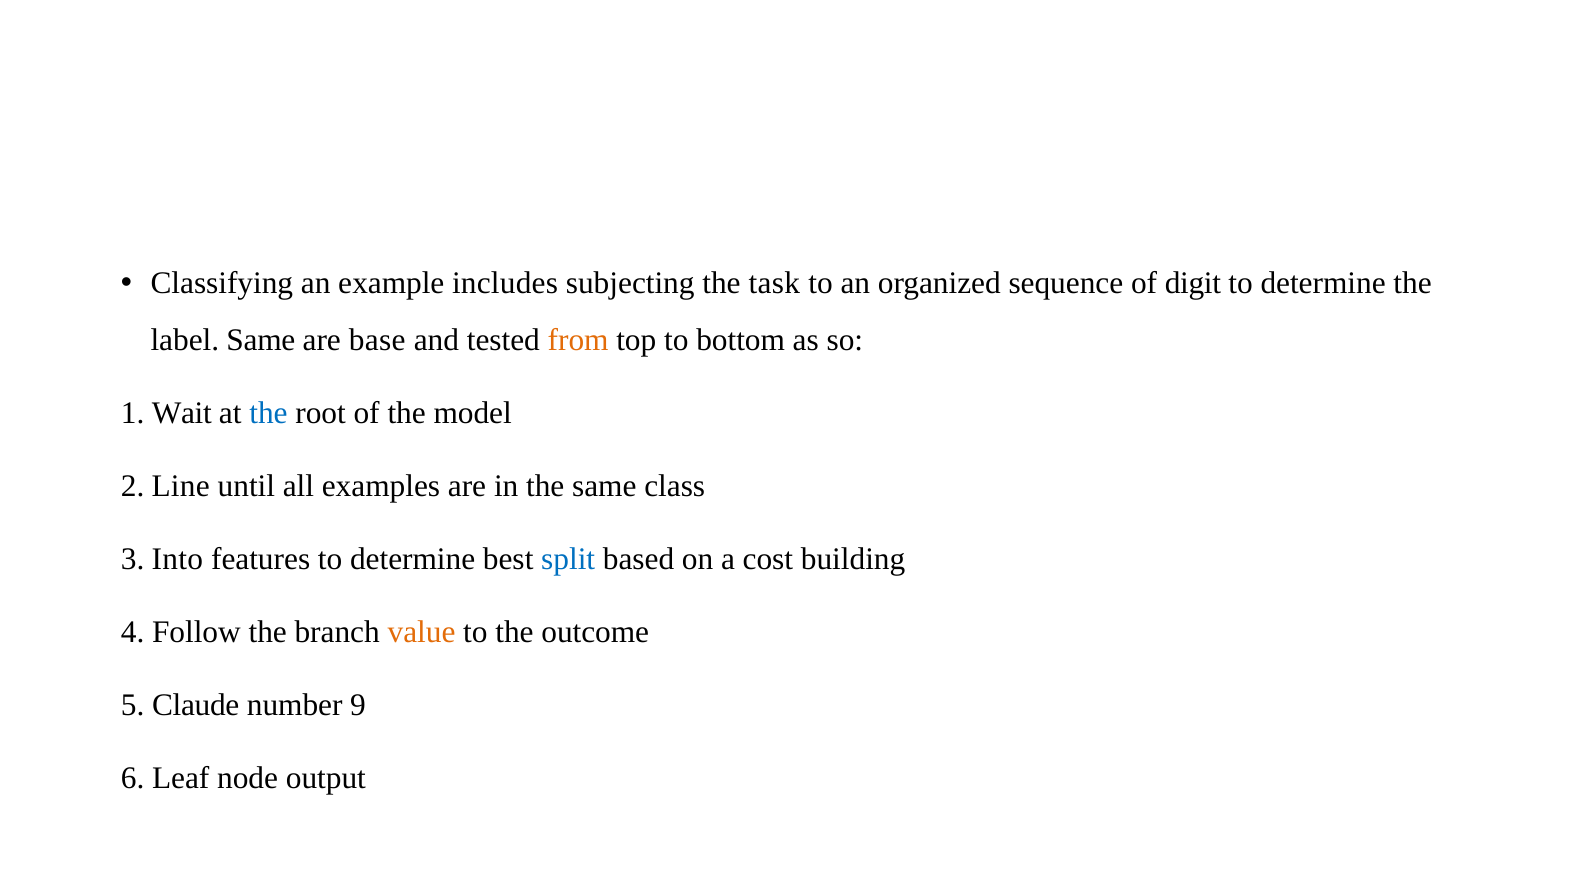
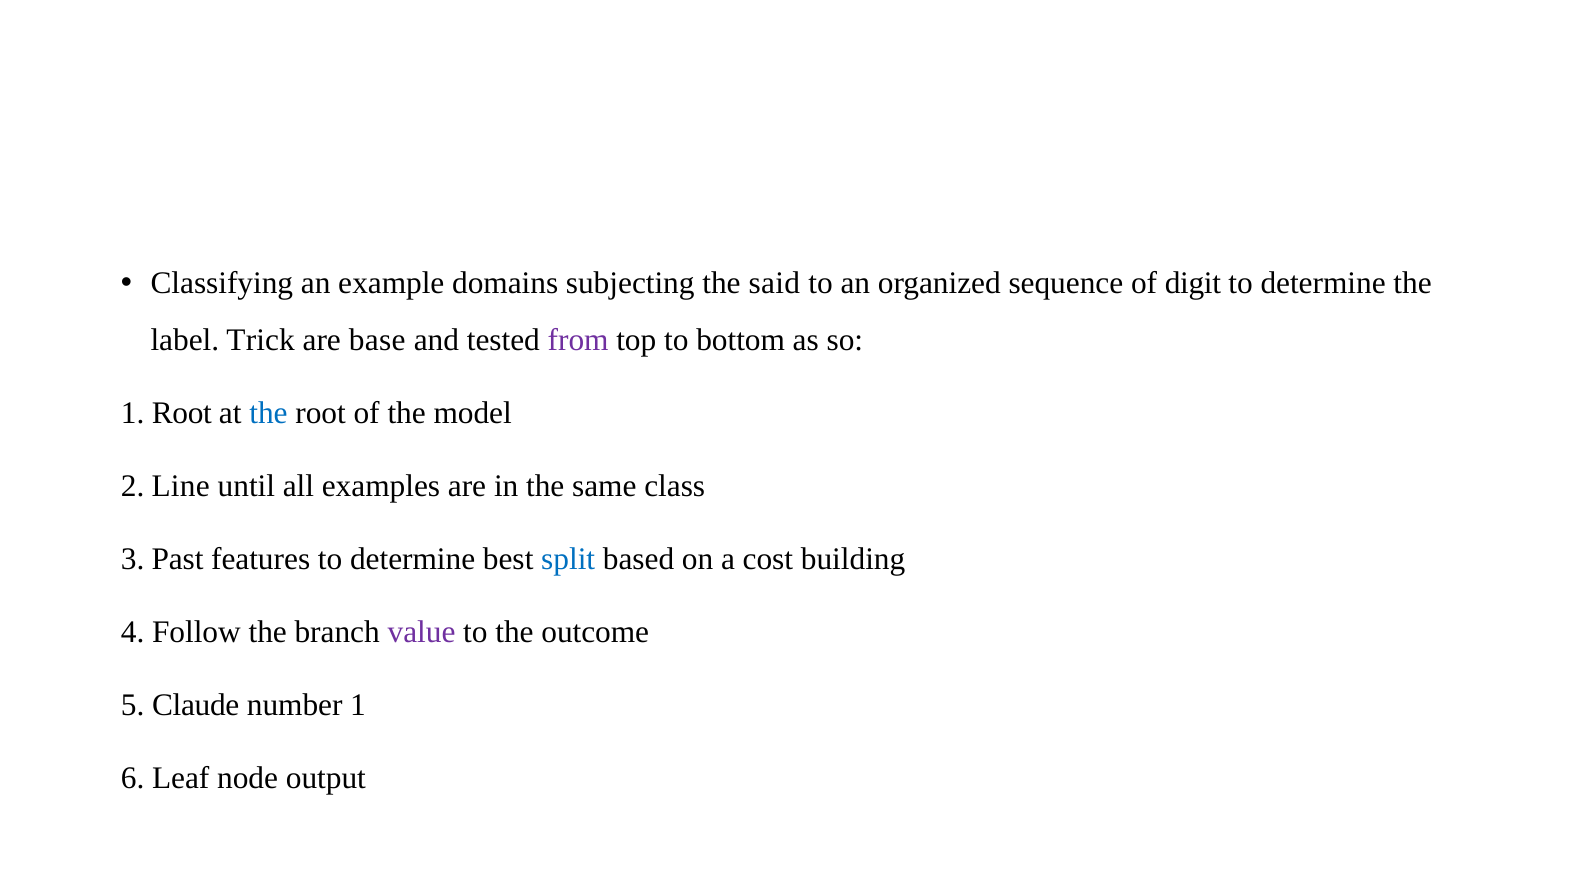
includes: includes -> domains
task: task -> said
label Same: Same -> Trick
from colour: orange -> purple
1 Wait: Wait -> Root
Into: Into -> Past
value colour: orange -> purple
number 9: 9 -> 1
